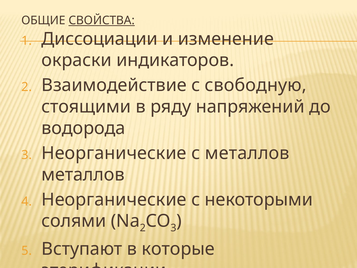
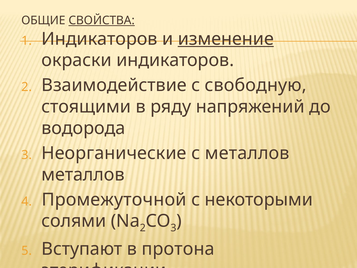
Диссоциации at (100, 39): Диссоциации -> Индикаторов
изменение underline: none -> present
Неорганические at (114, 199): Неорганические -> Промежуточной
которые: которые -> протона
